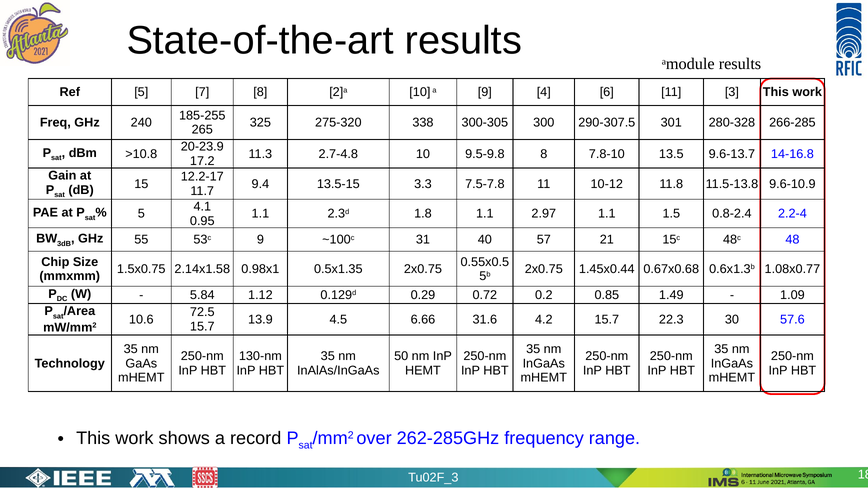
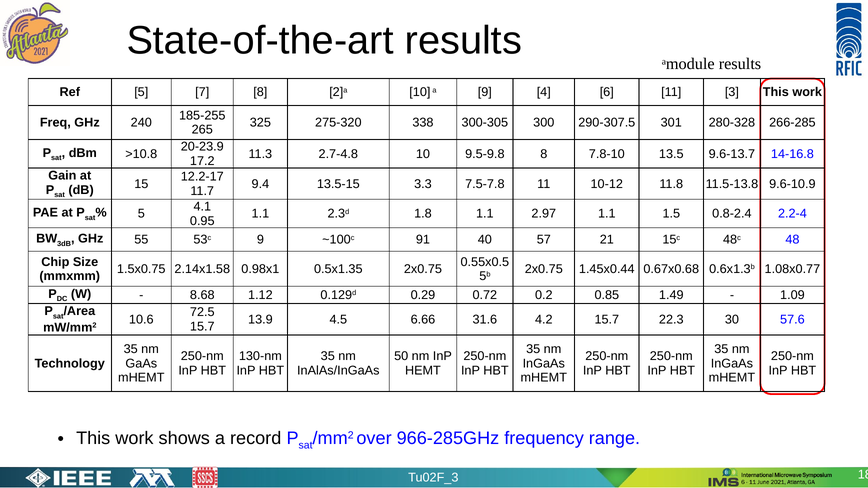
31: 31 -> 91
5.84: 5.84 -> 8.68
262-285GHz: 262-285GHz -> 966-285GHz
